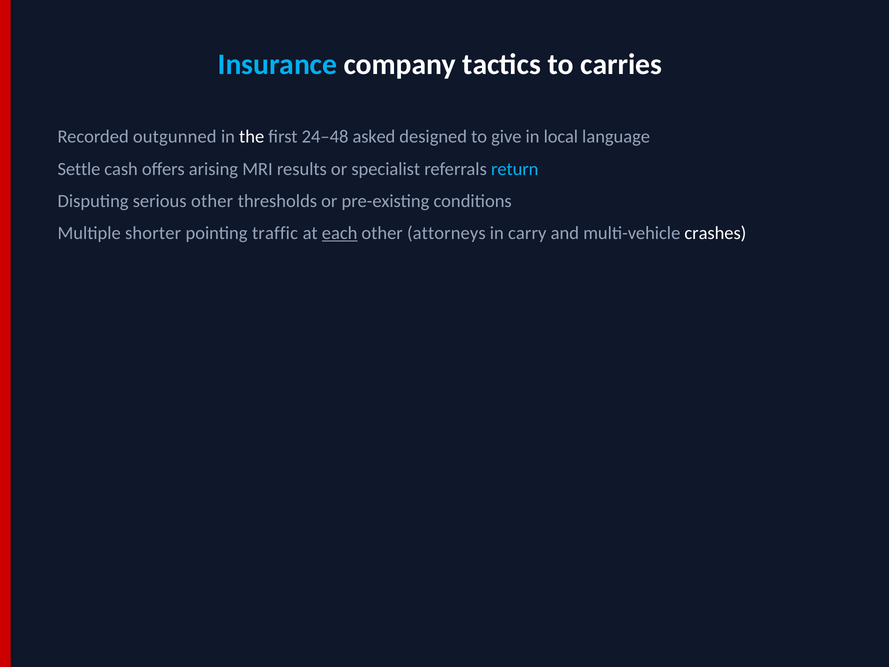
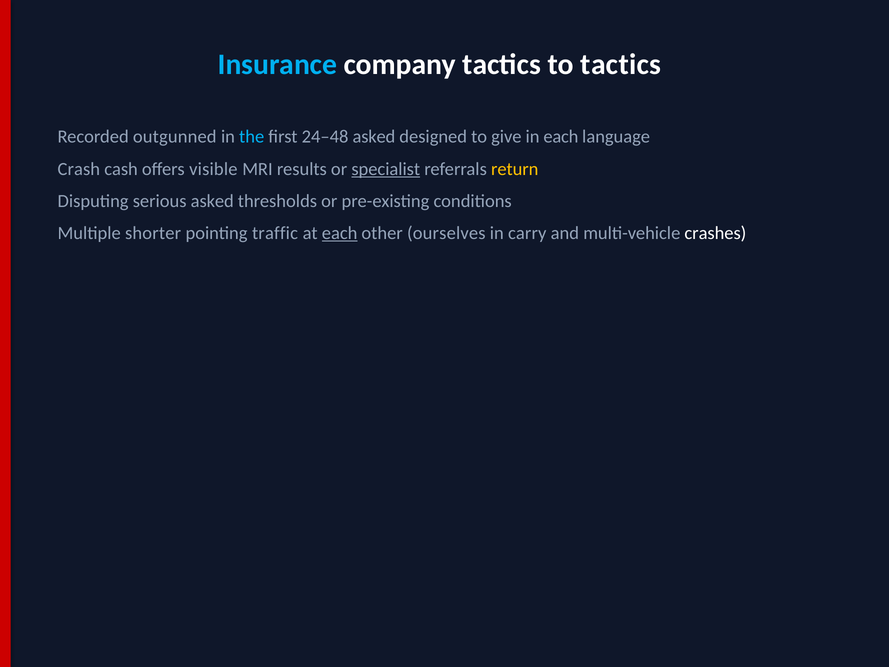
to carries: carries -> tactics
the colour: white -> light blue
in local: local -> each
Settle: Settle -> Crash
arising: arising -> visible
specialist underline: none -> present
return colour: light blue -> yellow
serious other: other -> asked
attorneys: attorneys -> ourselves
